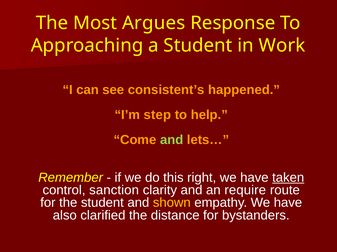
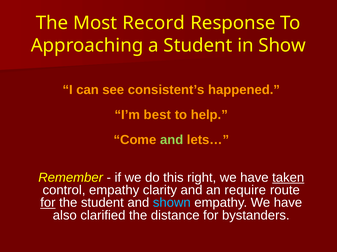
Argues: Argues -> Record
Work: Work -> Show
step: step -> best
control sanction: sanction -> empathy
for at (48, 203) underline: none -> present
shown colour: yellow -> light blue
